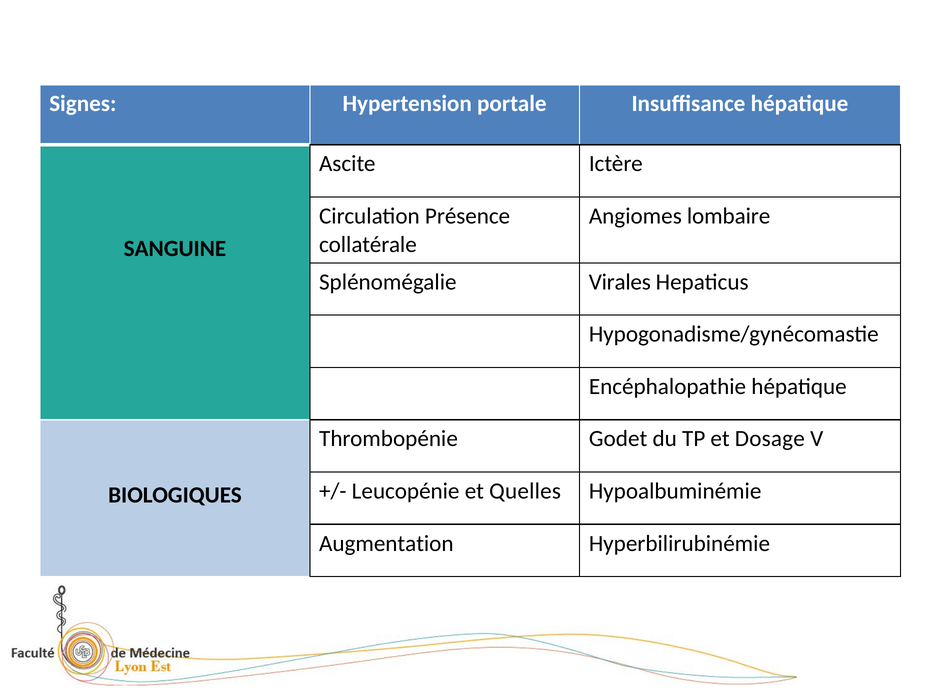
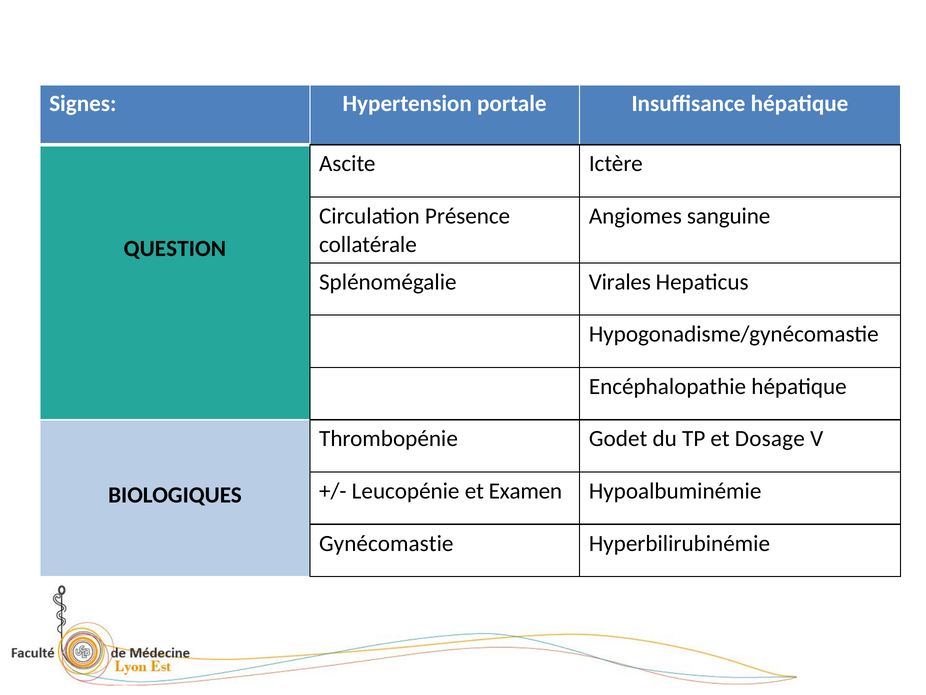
lombaire: lombaire -> sanguine
SANGUINE: SANGUINE -> QUESTION
Quelles: Quelles -> Examen
Augmentation: Augmentation -> Gynécomastie
